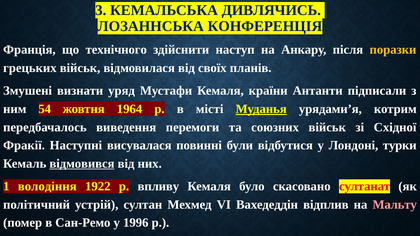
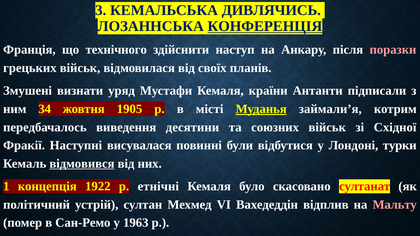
КОНФЕРЕНЦІЯ underline: none -> present
поразки colour: yellow -> pink
54: 54 -> 34
1964: 1964 -> 1905
урядами’я: урядами’я -> займали’я
перемоги: перемоги -> десятини
володіння: володіння -> концепція
впливу: впливу -> етнічні
1996: 1996 -> 1963
